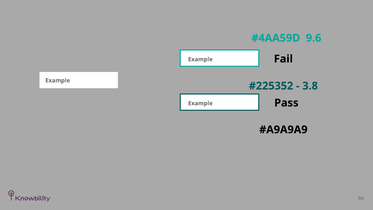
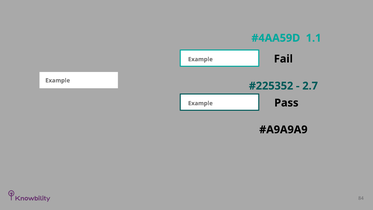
9.6: 9.6 -> 1.1
3.8: 3.8 -> 2.7
